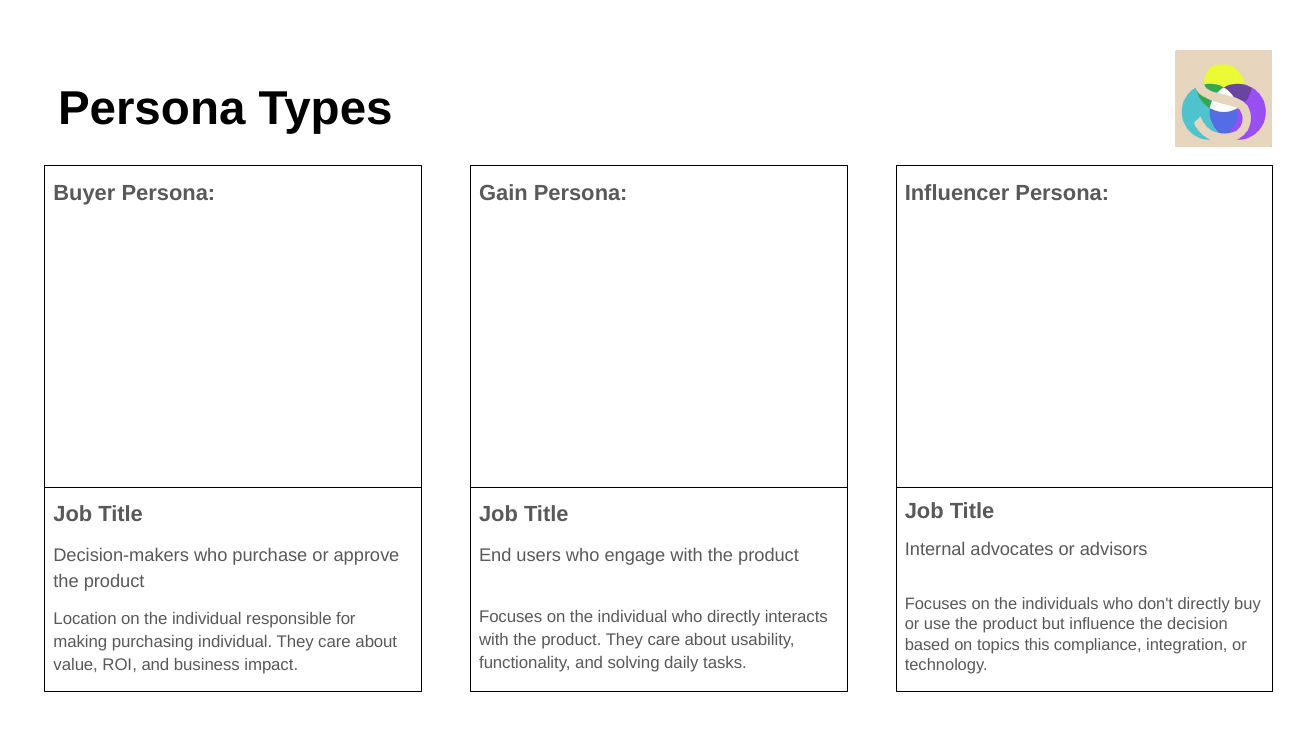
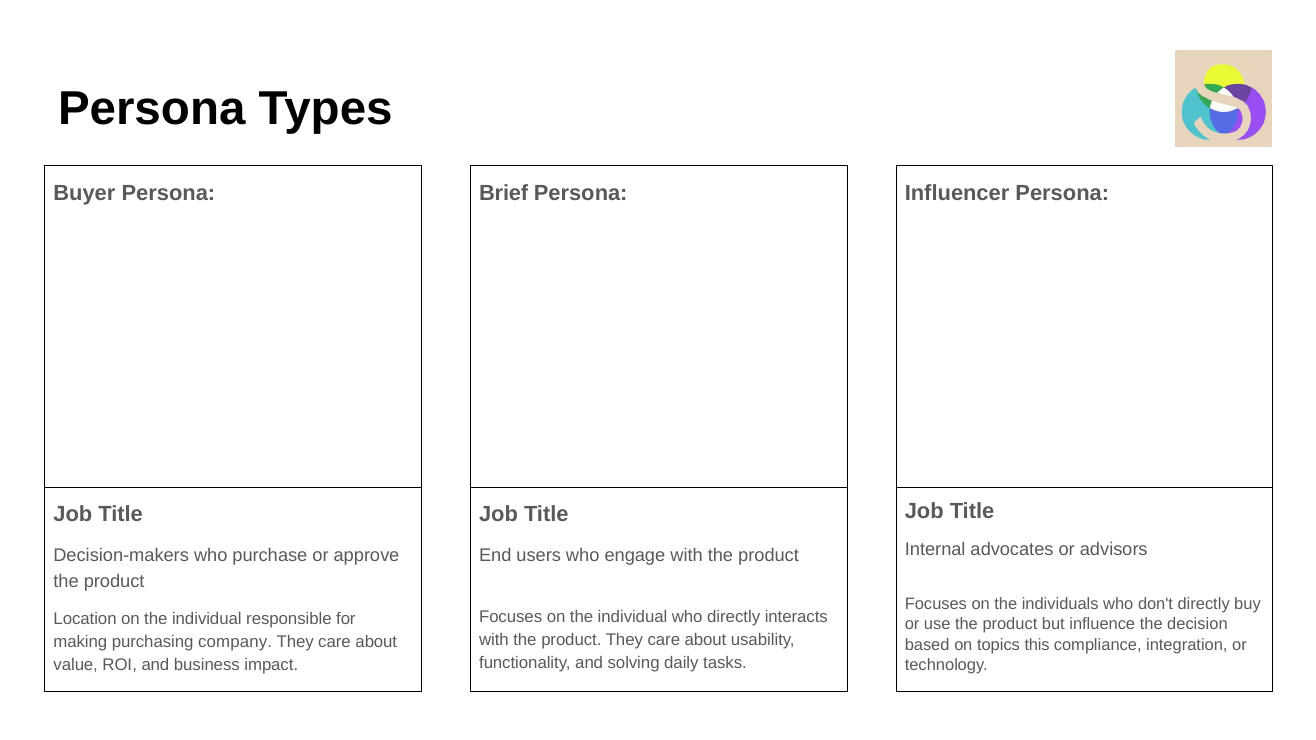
Gain: Gain -> Brief
purchasing individual: individual -> company
